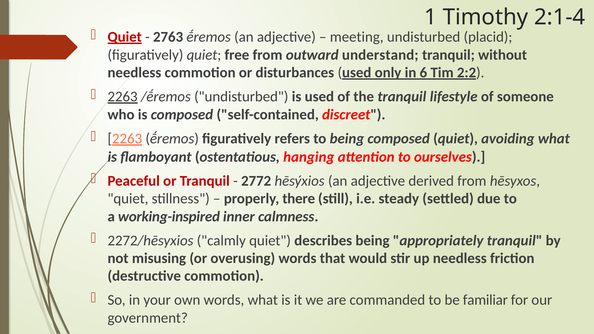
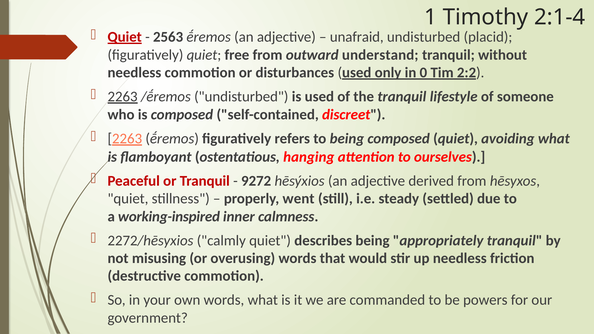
2763: 2763 -> 2563
meeting: meeting -> unafraid
6: 6 -> 0
2772: 2772 -> 9272
there: there -> went
familiar: familiar -> powers
